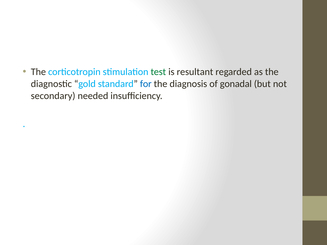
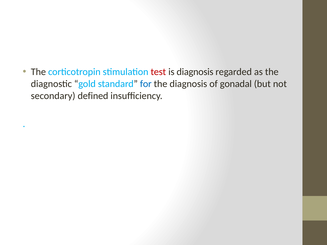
test colour: green -> red
is resultant: resultant -> diagnosis
needed: needed -> defined
